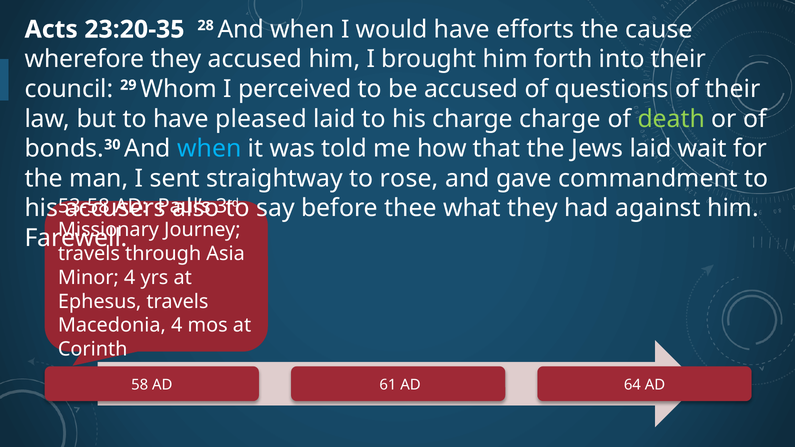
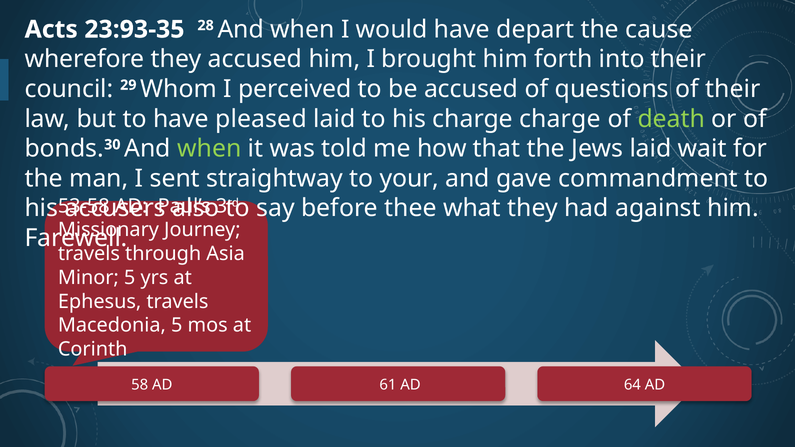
23:20-35: 23:20-35 -> 23:93-35
efforts: efforts -> depart
when at (209, 149) colour: light blue -> light green
rose: rose -> your
Minor 4: 4 -> 5
Macedonia 4: 4 -> 5
